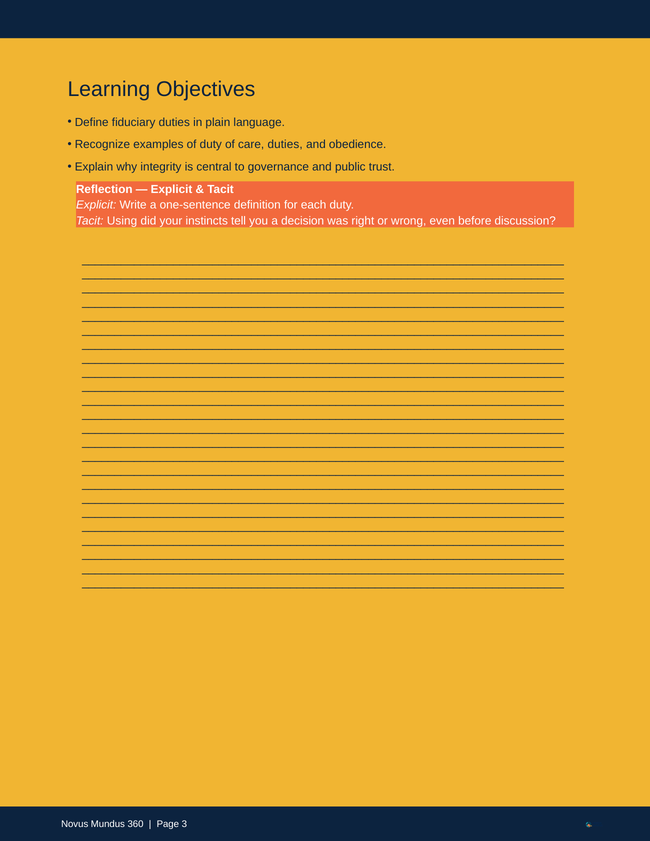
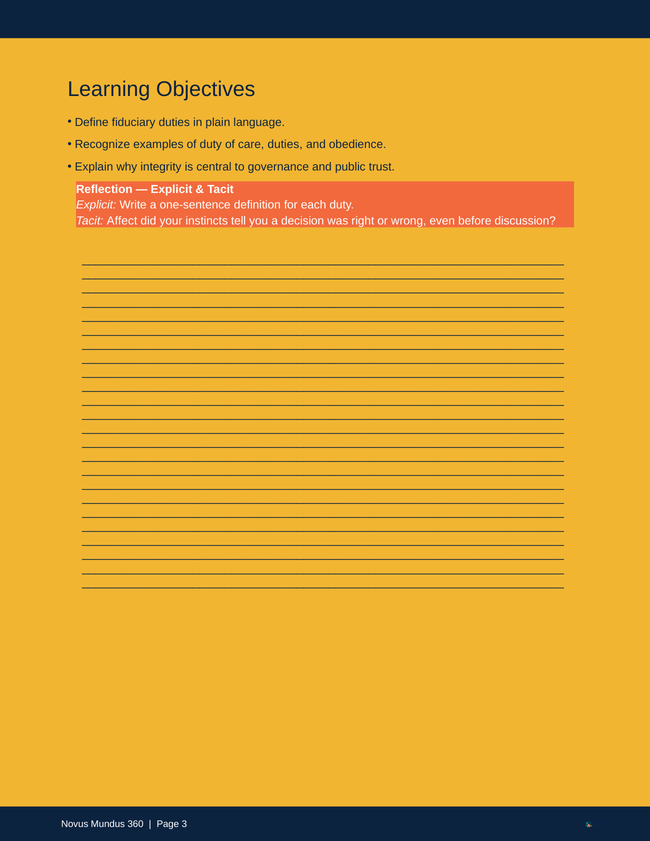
Using: Using -> Affect
